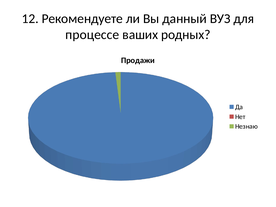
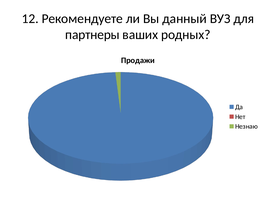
процессе: процессе -> партнеры
